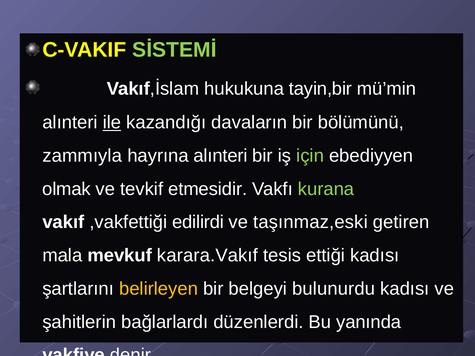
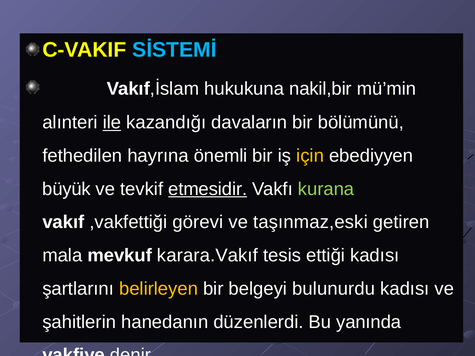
SİSTEMİ colour: light green -> light blue
tayin,bir: tayin,bir -> nakil,bir
zammıyla: zammıyla -> fethedilen
hayrına alınteri: alınteri -> önemli
için colour: light green -> yellow
olmak: olmak -> büyük
etmesidir underline: none -> present
edilirdi: edilirdi -> görevi
bağlarlardı: bağlarlardı -> hanedanın
